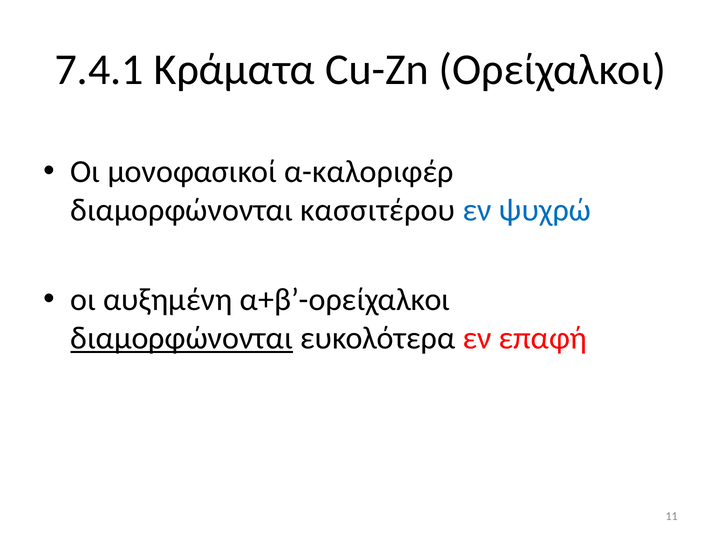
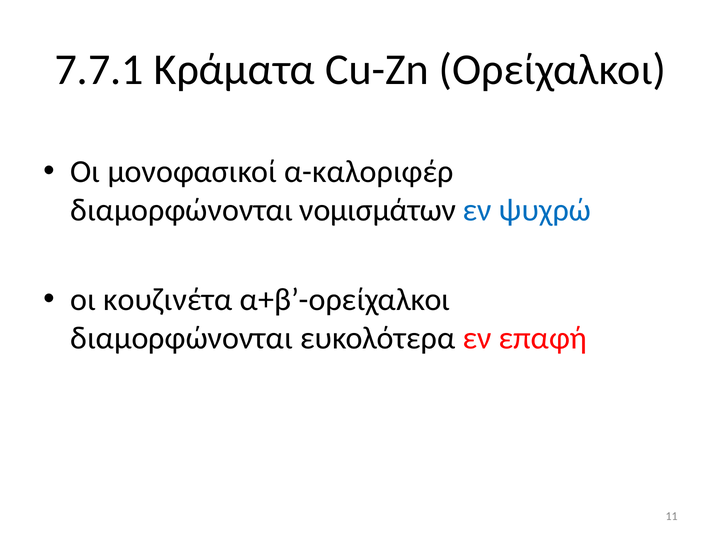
7.4.1: 7.4.1 -> 7.7.1
κασσιτέρου: κασσιτέρου -> νομισμάτων
αυξημένη: αυξημένη -> κουζινέτα
διαμορφώνονται at (182, 338) underline: present -> none
